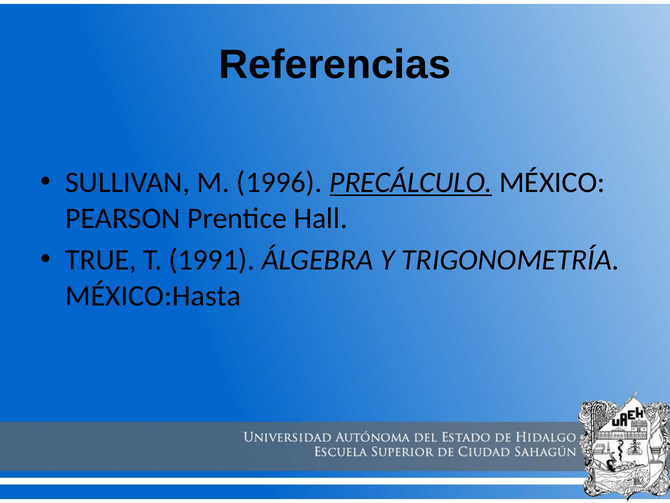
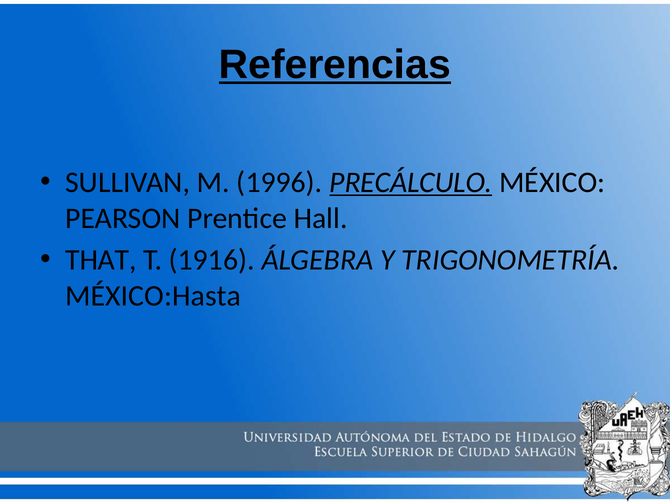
Referencias underline: none -> present
TRUE: TRUE -> THAT
1991: 1991 -> 1916
